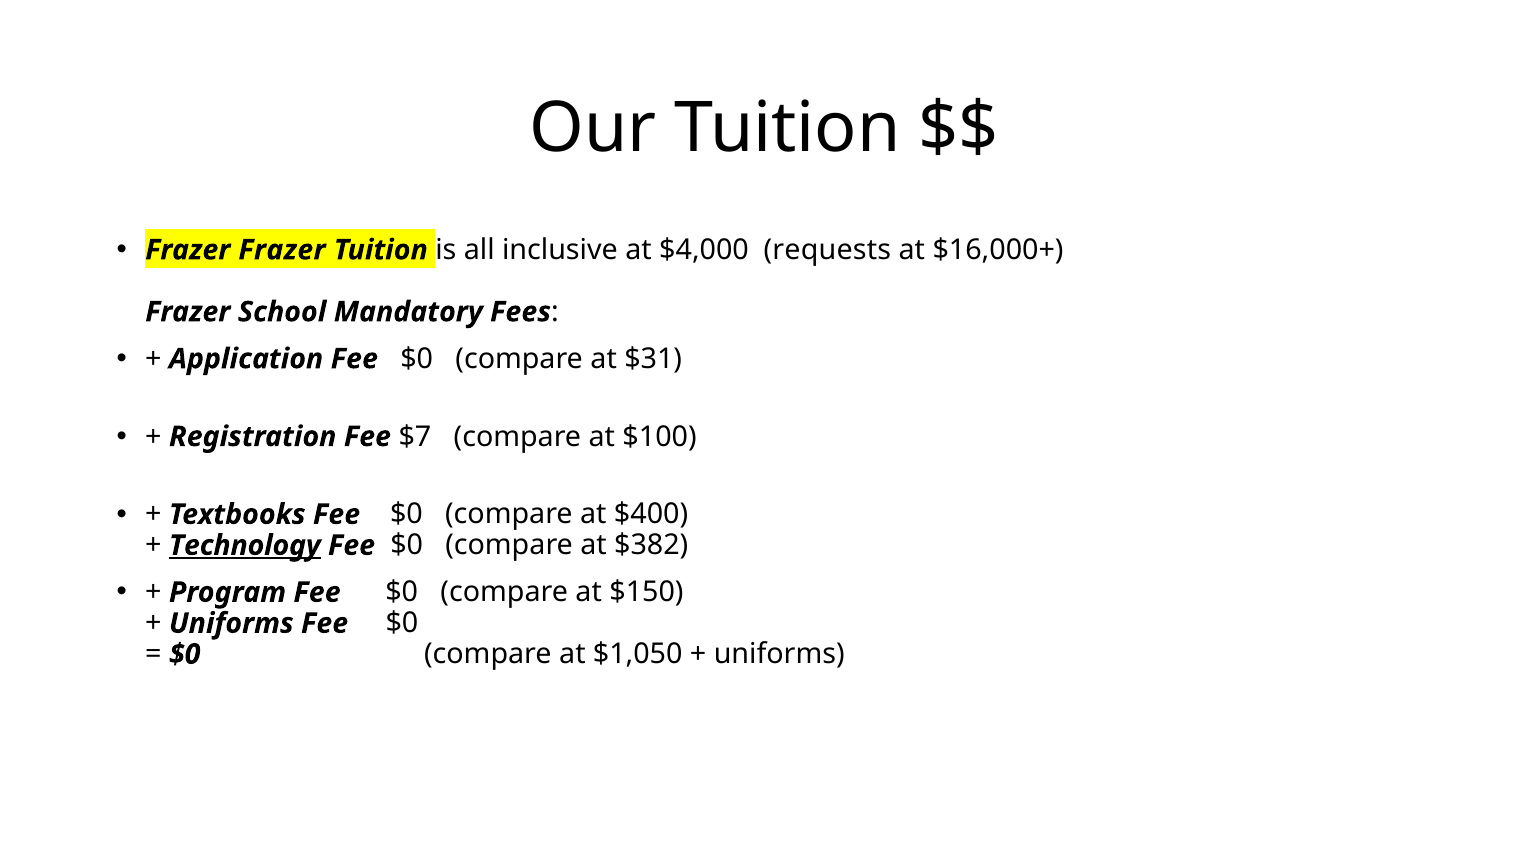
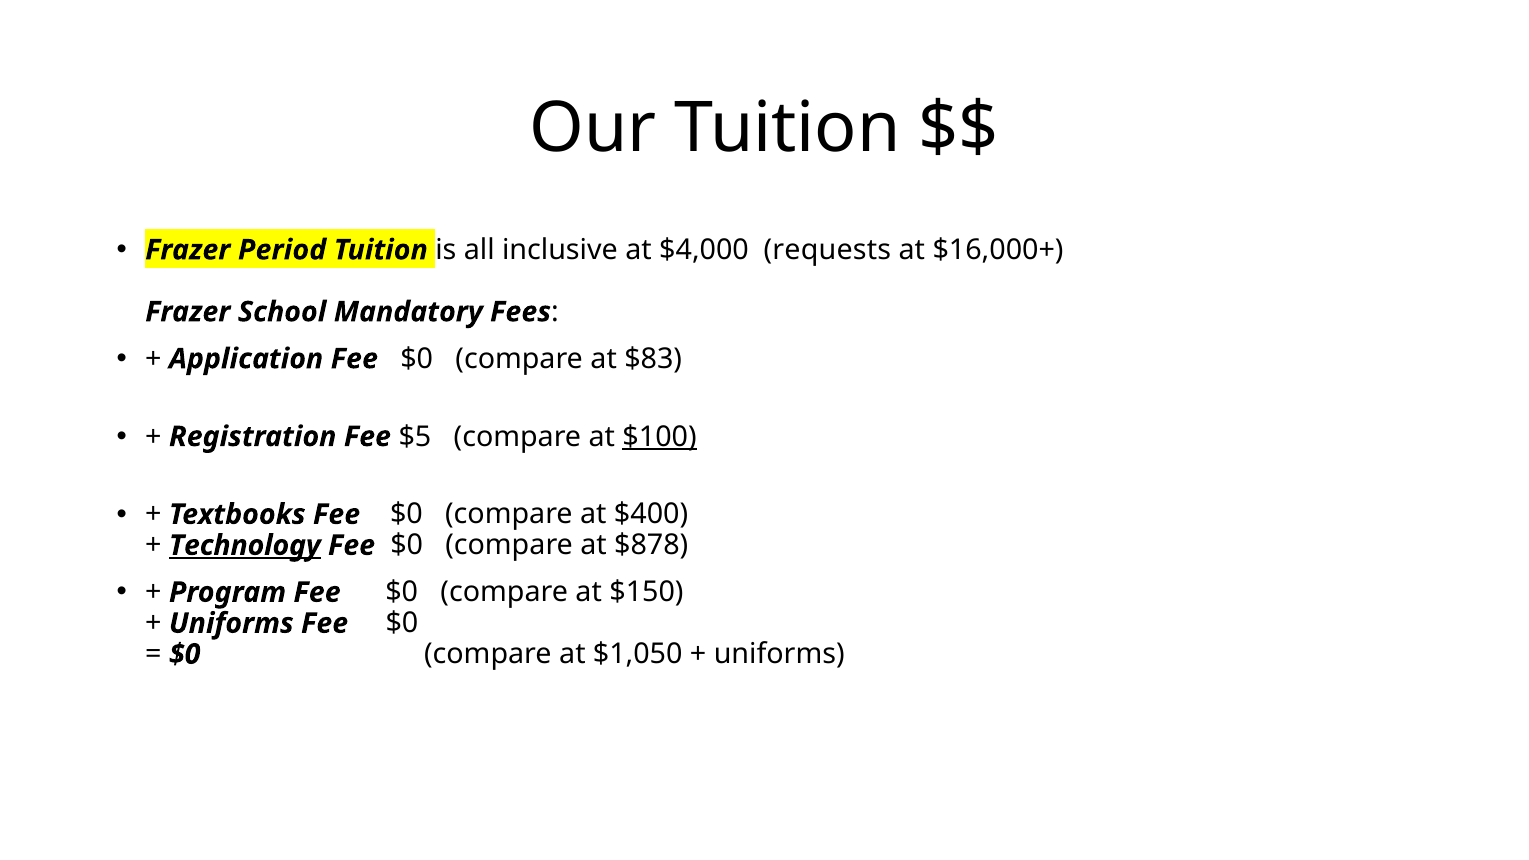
Frazer Frazer: Frazer -> Period
$31: $31 -> $83
$7: $7 -> $5
$100 underline: none -> present
$382: $382 -> $878
